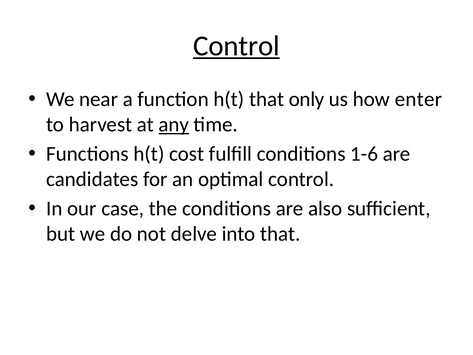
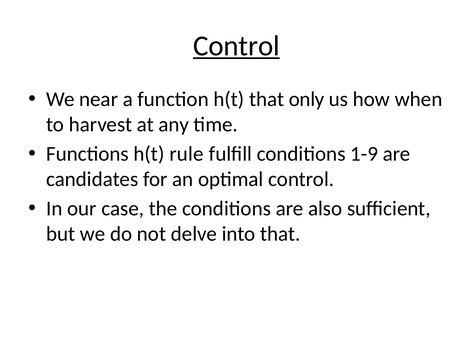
enter: enter -> when
any underline: present -> none
cost: cost -> rule
1-6: 1-6 -> 1-9
